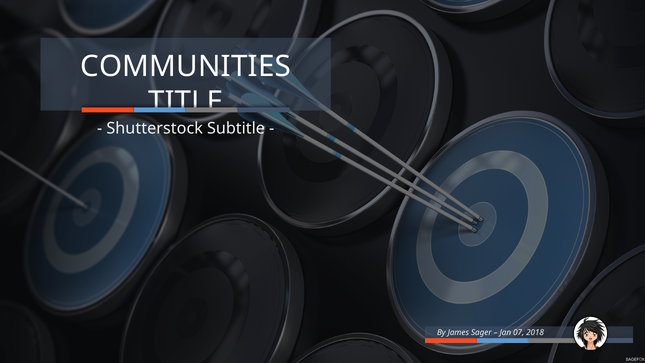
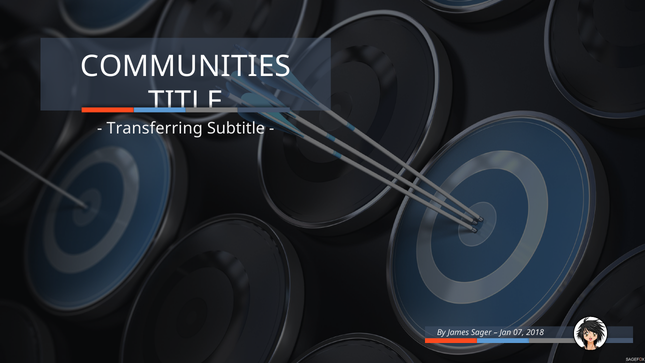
Shutterstock: Shutterstock -> Transferring
